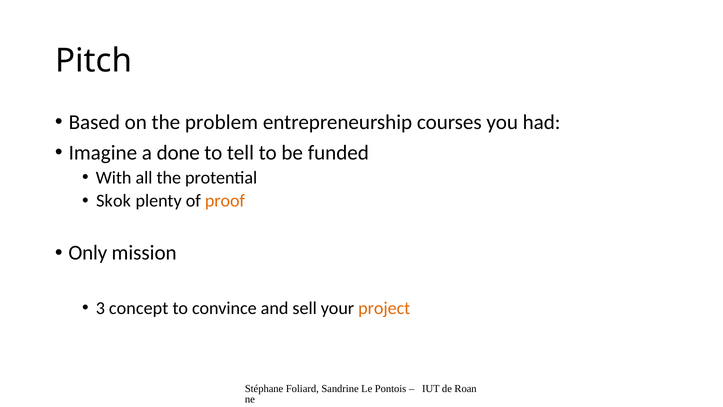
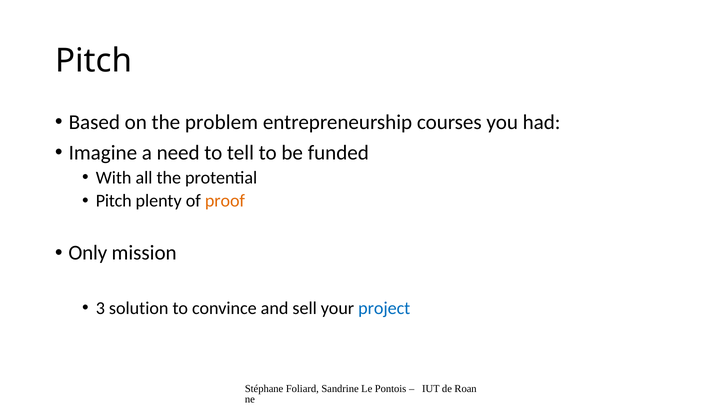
done: done -> need
Skok at (114, 201): Skok -> Pitch
concept: concept -> solution
project colour: orange -> blue
